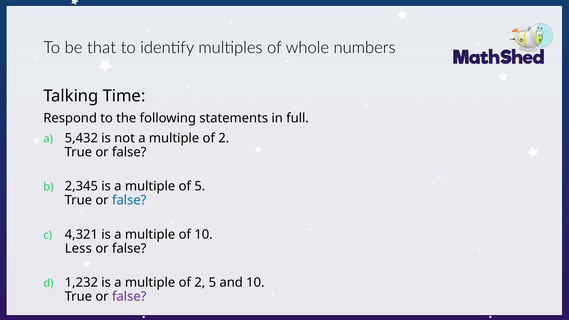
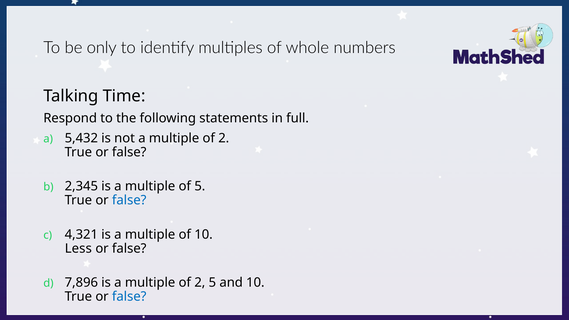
that: that -> only
1,232: 1,232 -> 7,896
false at (129, 297) colour: purple -> blue
